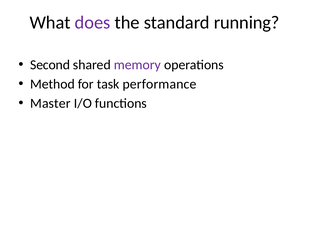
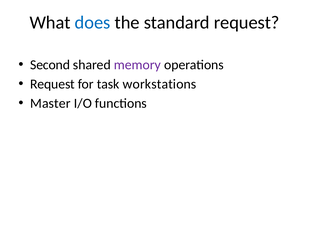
does colour: purple -> blue
standard running: running -> request
Method at (52, 84): Method -> Request
performance: performance -> workstations
